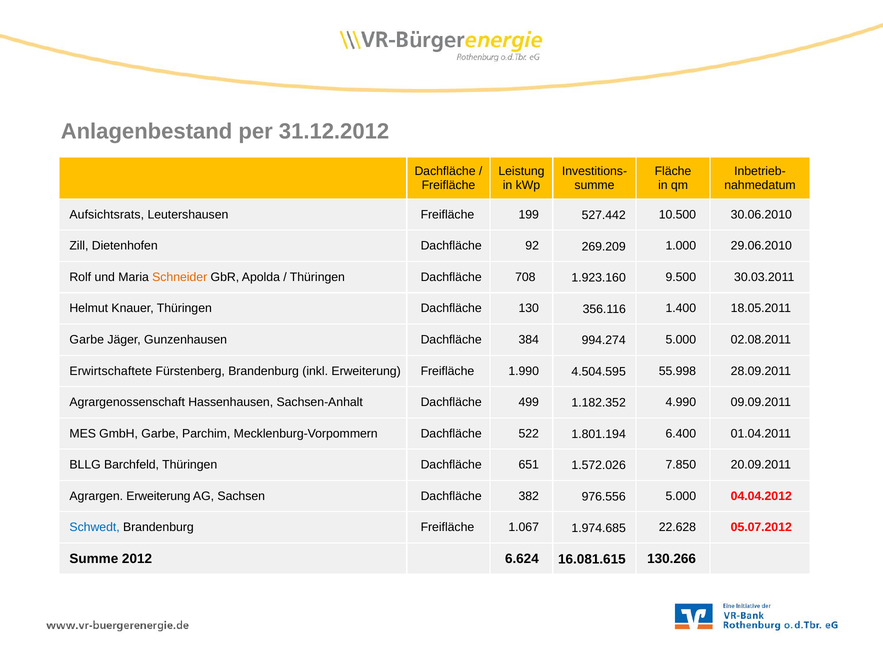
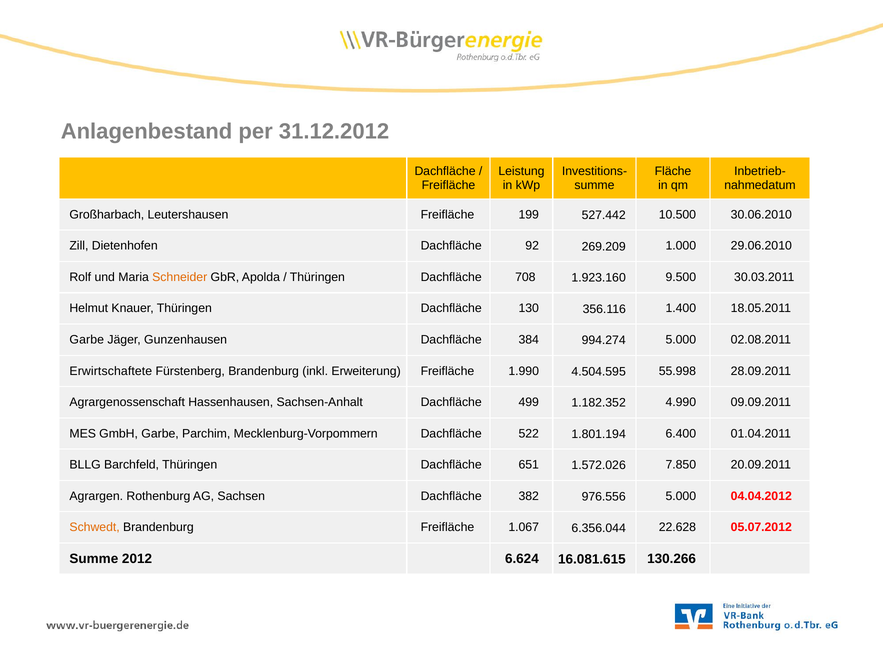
Aufsichtsrats: Aufsichtsrats -> Großharbach
Agrargen Erweiterung: Erweiterung -> Rothenburg
Schwedt colour: blue -> orange
1.974.685: 1.974.685 -> 6.356.044
